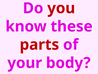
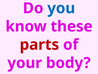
you colour: red -> blue
